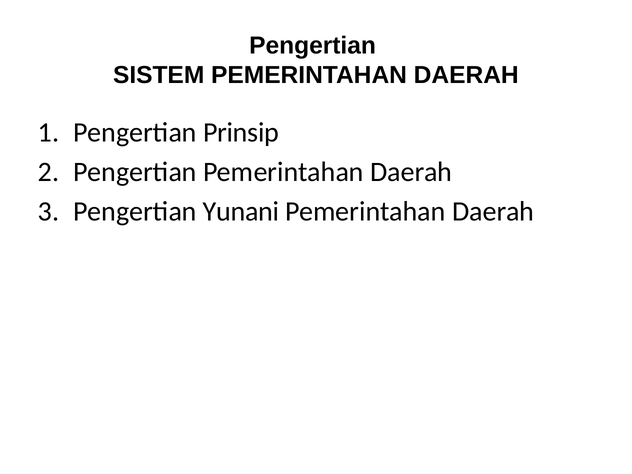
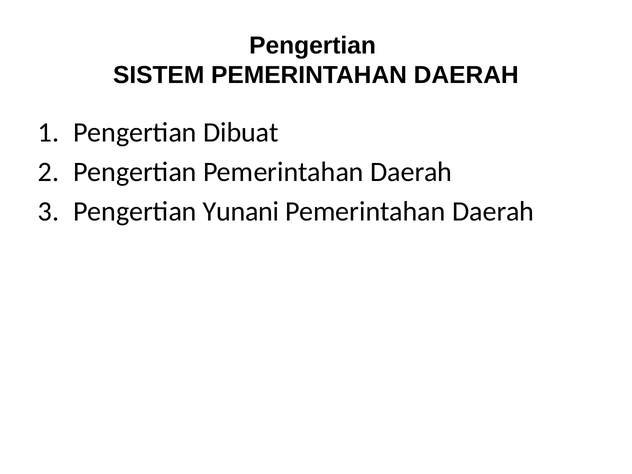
Prinsip: Prinsip -> Dibuat
